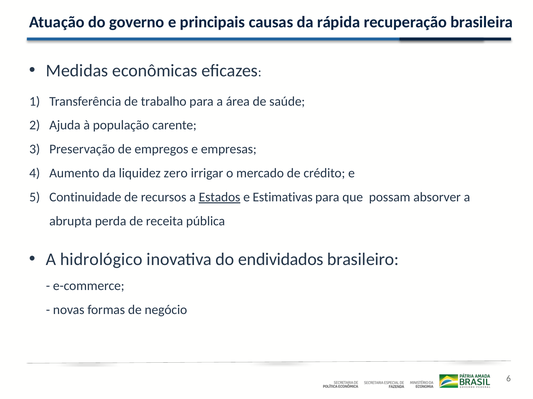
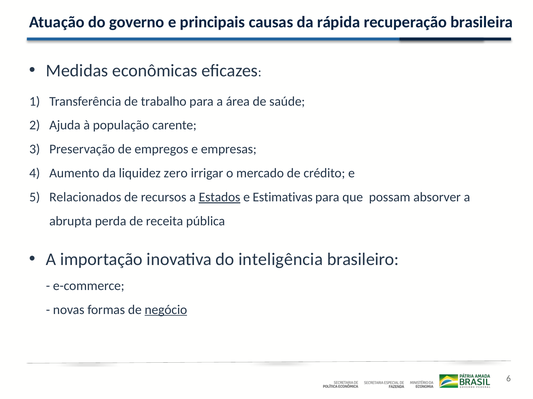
Continuidade: Continuidade -> Relacionados
hidrológico: hidrológico -> importação
endividados: endividados -> inteligência
negócio underline: none -> present
